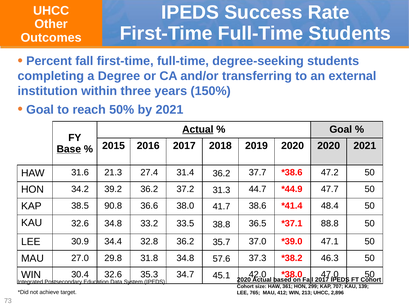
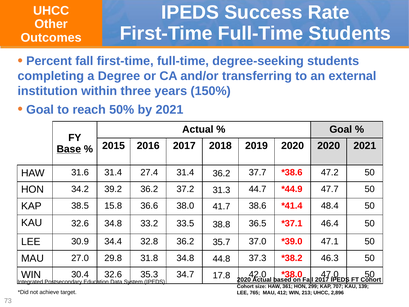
Actual at (198, 129) underline: present -> none
31.6 21.3: 21.3 -> 31.4
90.8: 90.8 -> 15.8
88.8: 88.8 -> 46.4
57.6: 57.6 -> 44.8
45.1: 45.1 -> 17.8
